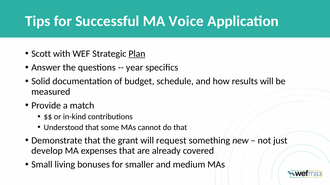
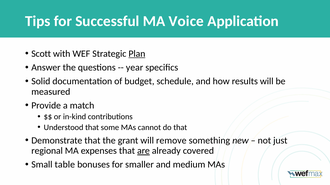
request: request -> remove
develop: develop -> regional
are underline: none -> present
living: living -> table
